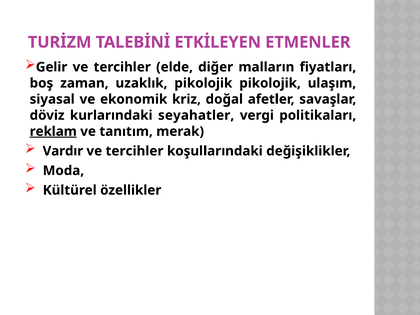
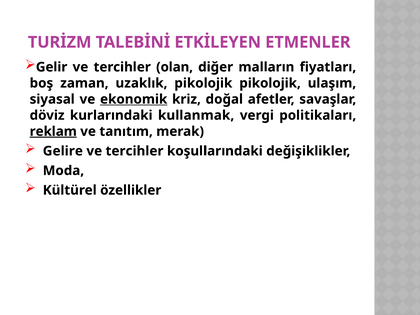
elde: elde -> olan
ekonomik underline: none -> present
seyahatler: seyahatler -> kullanmak
Vardır: Vardır -> Gelire
